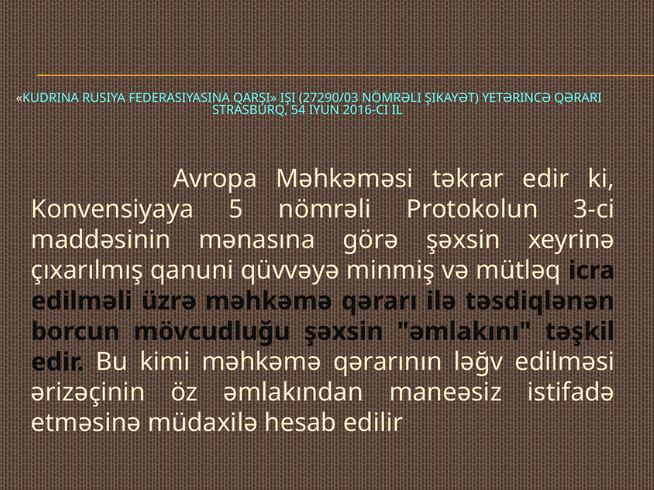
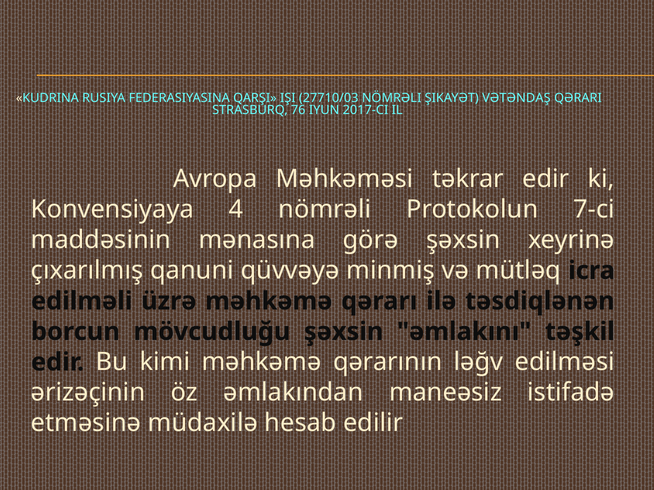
27290/03: 27290/03 -> 27710/03
YETƏRINCƏ: YETƏRINCƏ -> VƏTƏNDAŞ
54: 54 -> 76
2016-CI: 2016-CI -> 2017-CI
5: 5 -> 4
3-ci: 3-ci -> 7-ci
